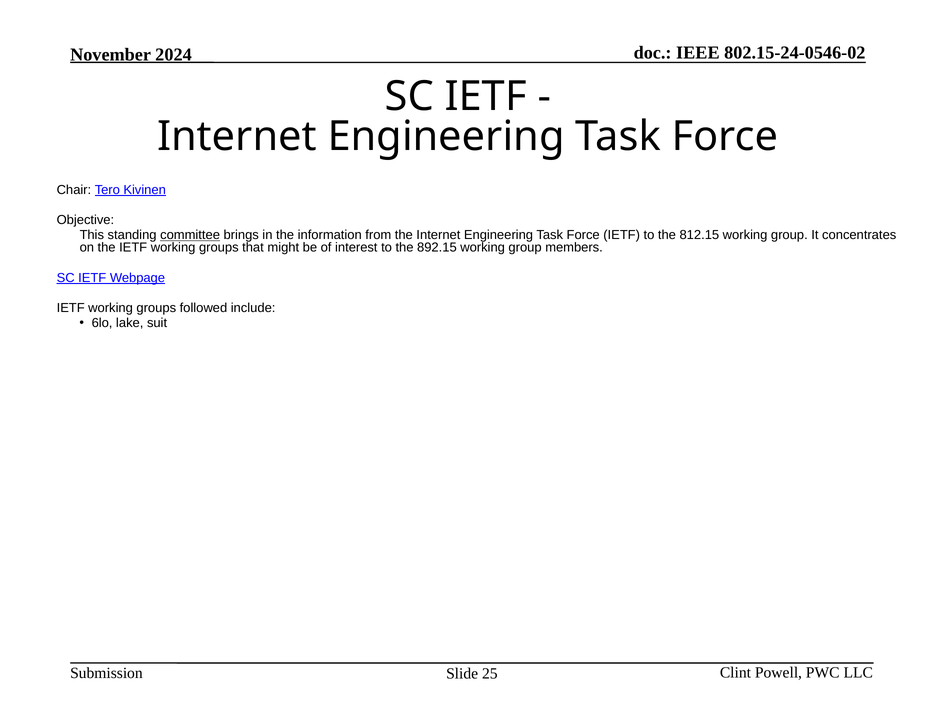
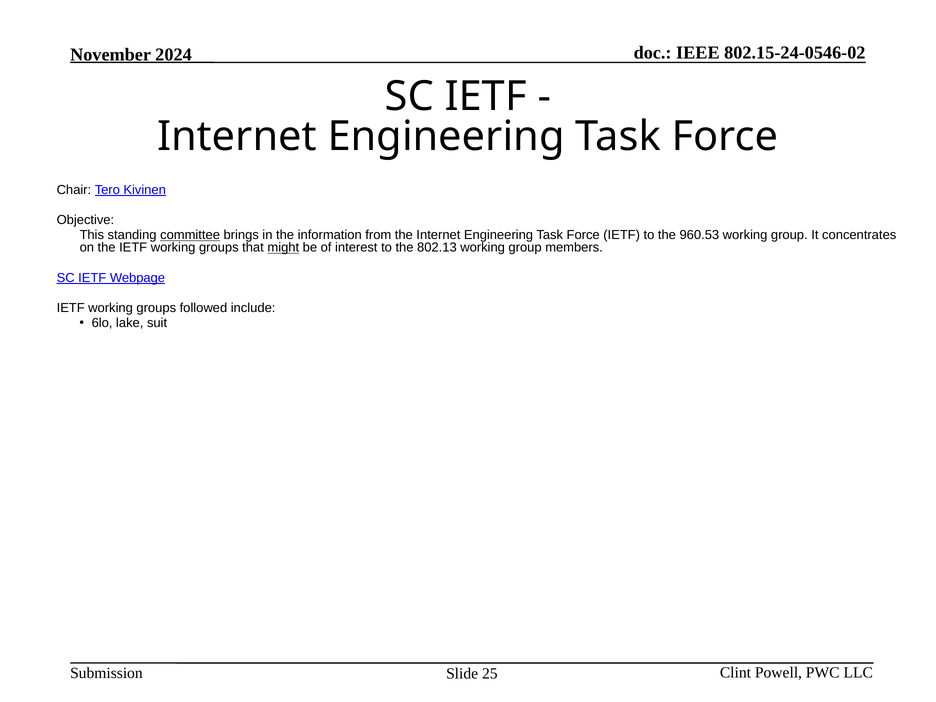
812.15: 812.15 -> 960.53
might underline: none -> present
892.15: 892.15 -> 802.13
